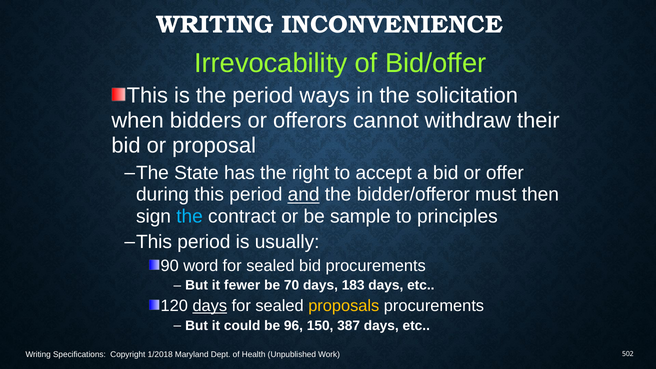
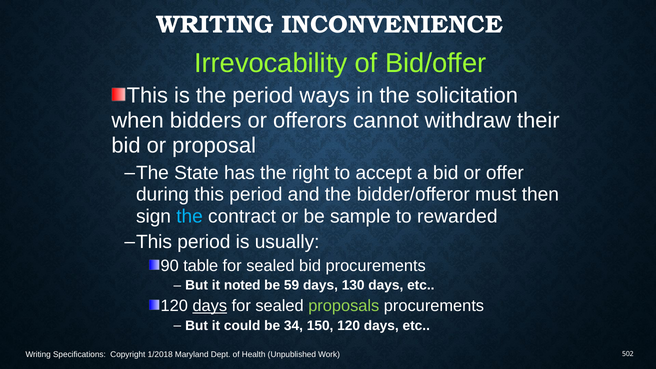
and underline: present -> none
principles: principles -> rewarded
word: word -> table
fewer: fewer -> noted
70: 70 -> 59
183: 183 -> 130
proposals colour: yellow -> light green
96: 96 -> 34
150 387: 387 -> 120
